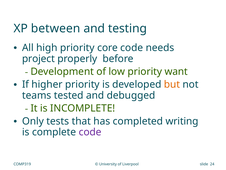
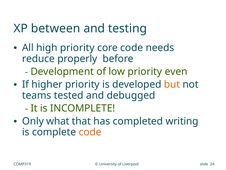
project: project -> reduce
want: want -> even
tests: tests -> what
code at (90, 132) colour: purple -> orange
